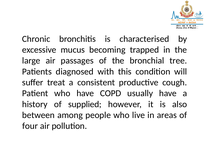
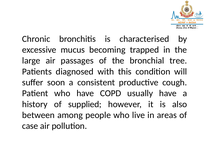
treat: treat -> soon
four: four -> case
